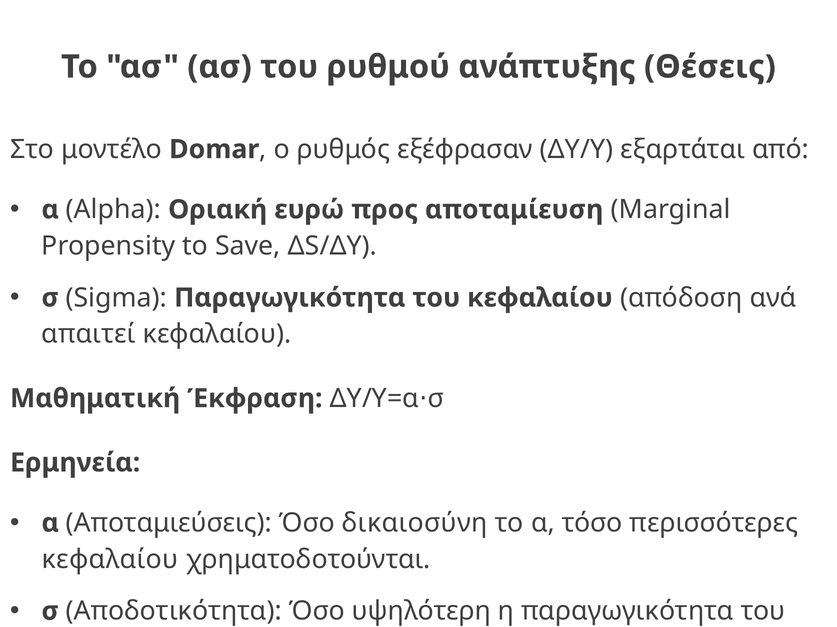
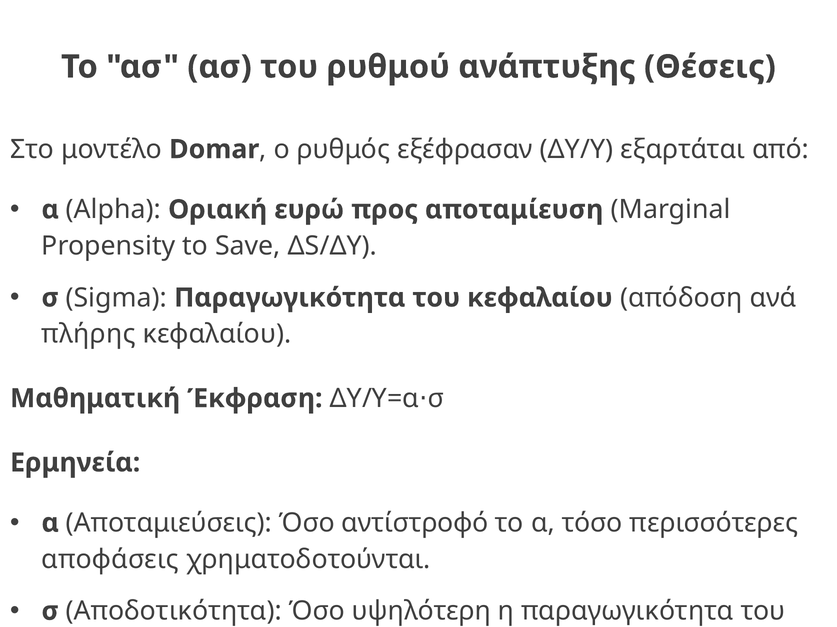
απαιτεί: απαιτεί -> πλήρης
δικαιοσύνη: δικαιοσύνη -> αντίστροφό
κεφαλαίου at (110, 560): κεφαλαίου -> αποφάσεις
